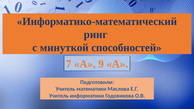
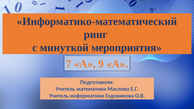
способностей: способностей -> мероприятия
